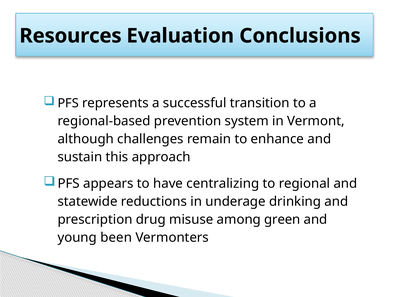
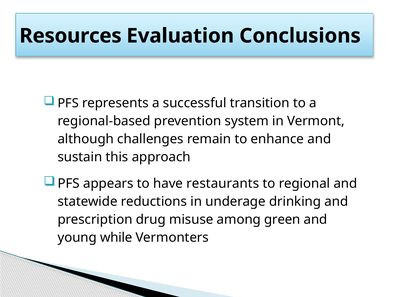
centralizing: centralizing -> restaurants
been: been -> while
